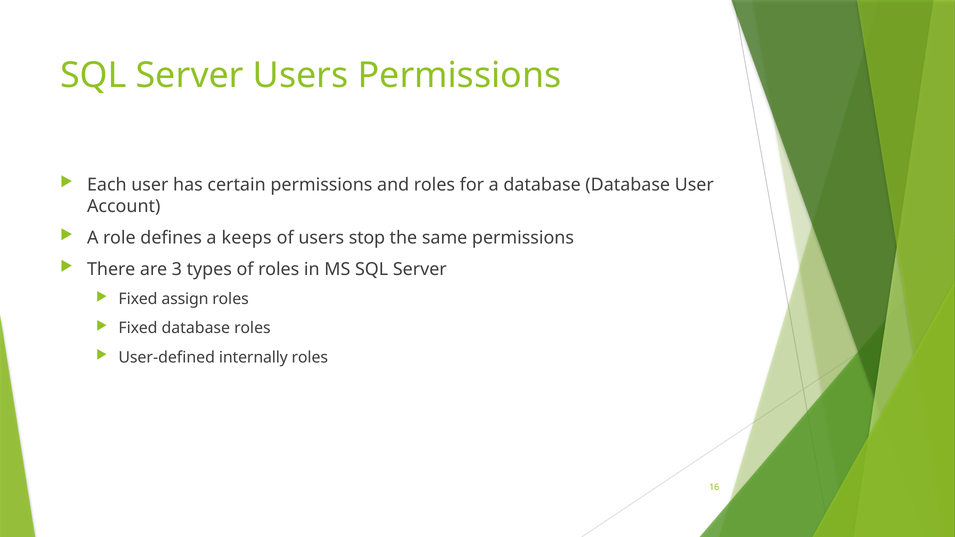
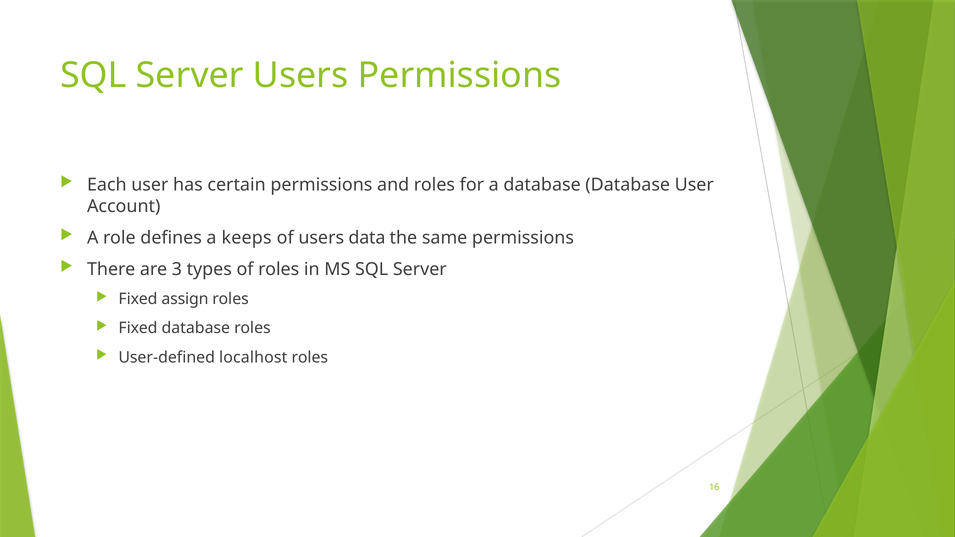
stop: stop -> data
internally: internally -> localhost
